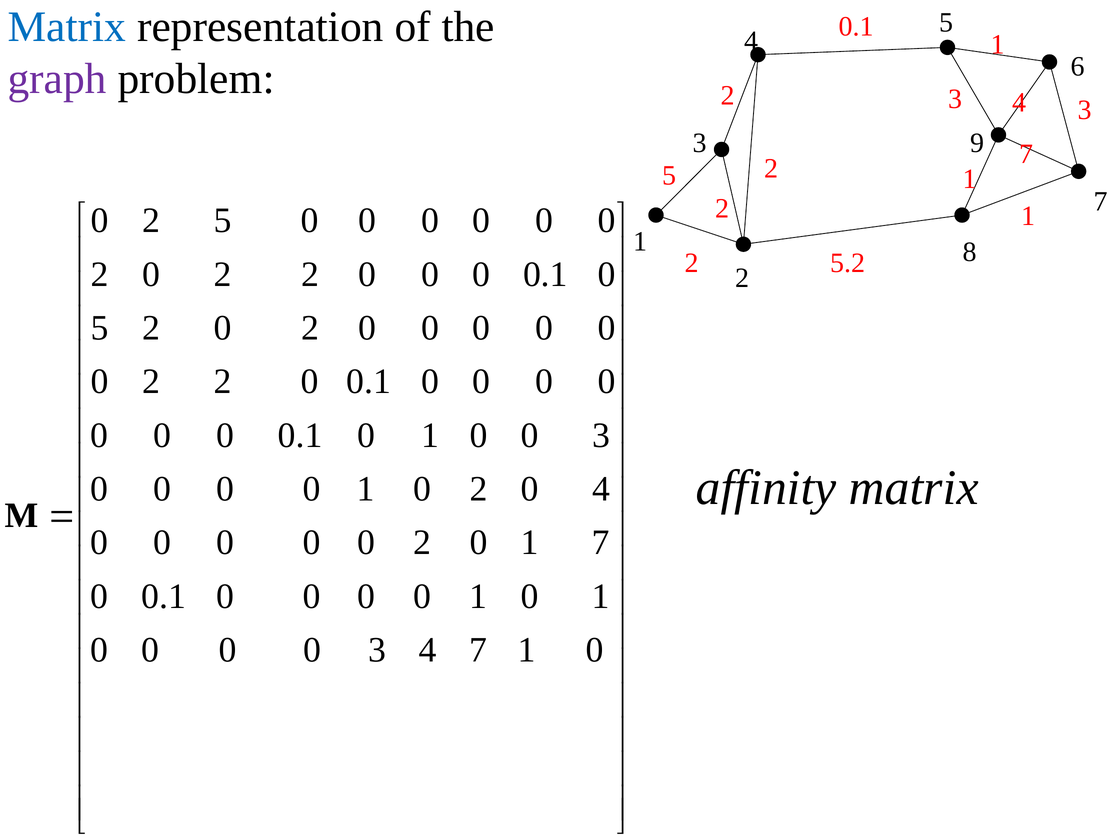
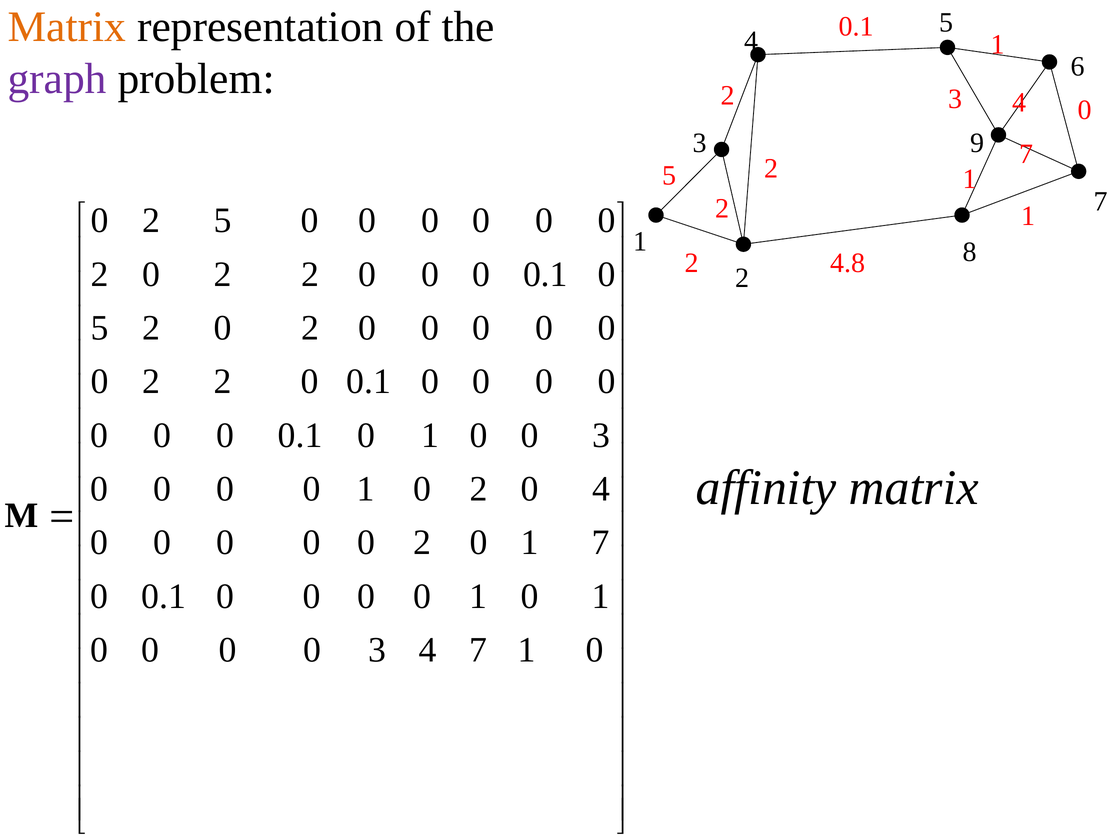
Matrix at (67, 27) colour: blue -> orange
3 at (1085, 110): 3 -> 0
5.2: 5.2 -> 4.8
